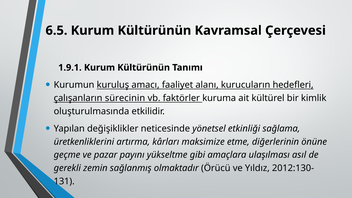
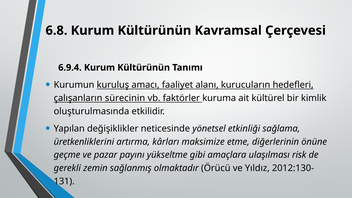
6.5: 6.5 -> 6.8
1.9.1: 1.9.1 -> 6.9.4
asıl: asıl -> risk
